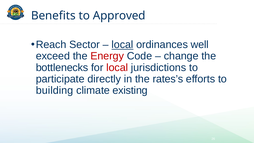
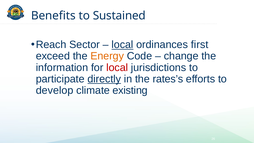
Approved: Approved -> Sustained
well: well -> first
Energy colour: red -> orange
bottlenecks: bottlenecks -> information
directly underline: none -> present
building: building -> develop
